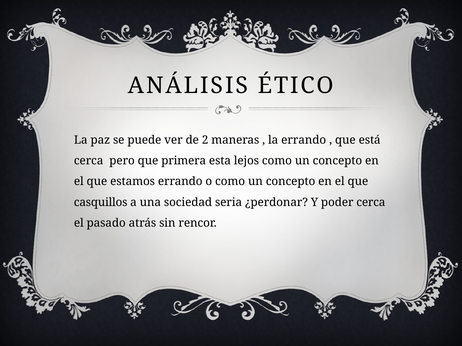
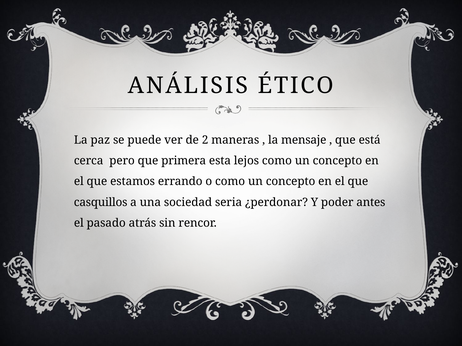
la errando: errando -> mensaje
poder cerca: cerca -> antes
